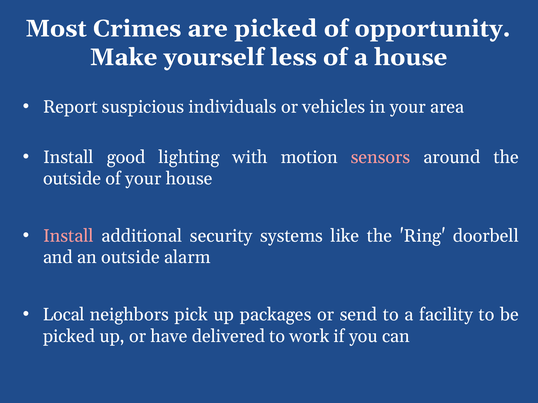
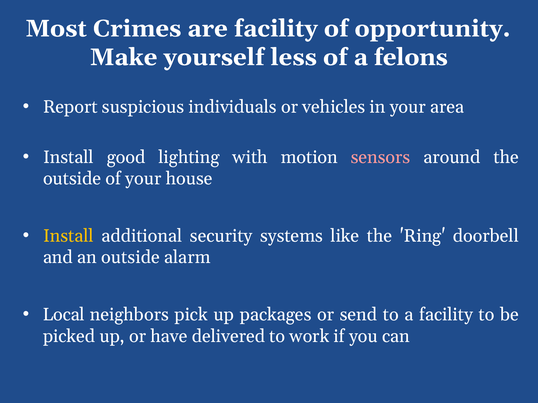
are picked: picked -> facility
a house: house -> felons
Install at (68, 236) colour: pink -> yellow
